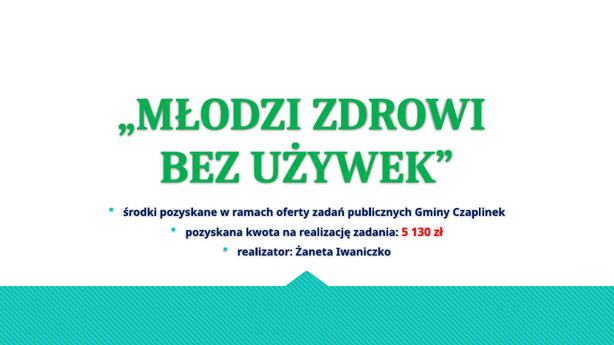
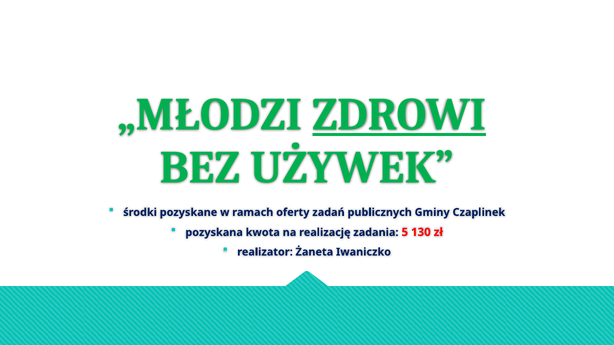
ZDROWI underline: none -> present
